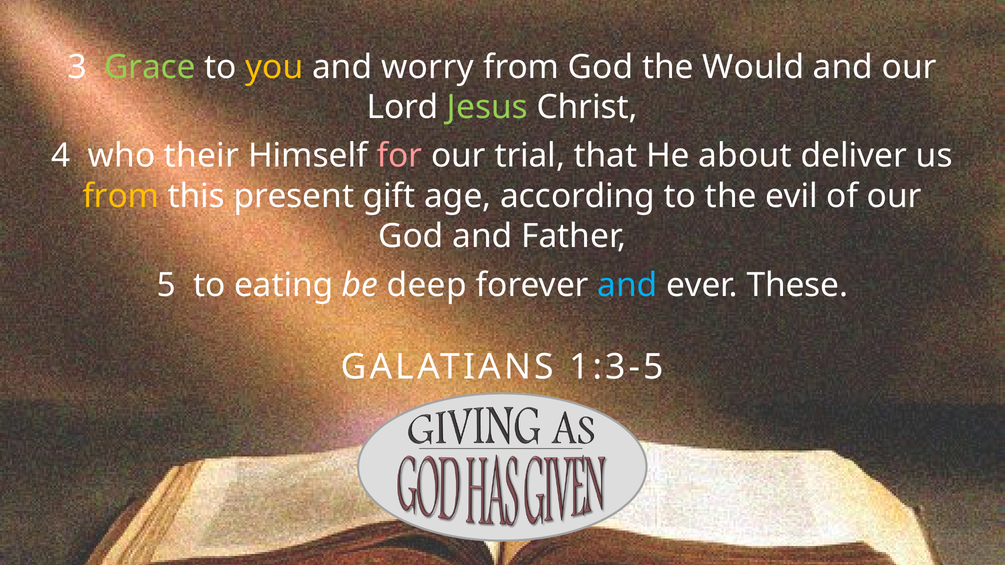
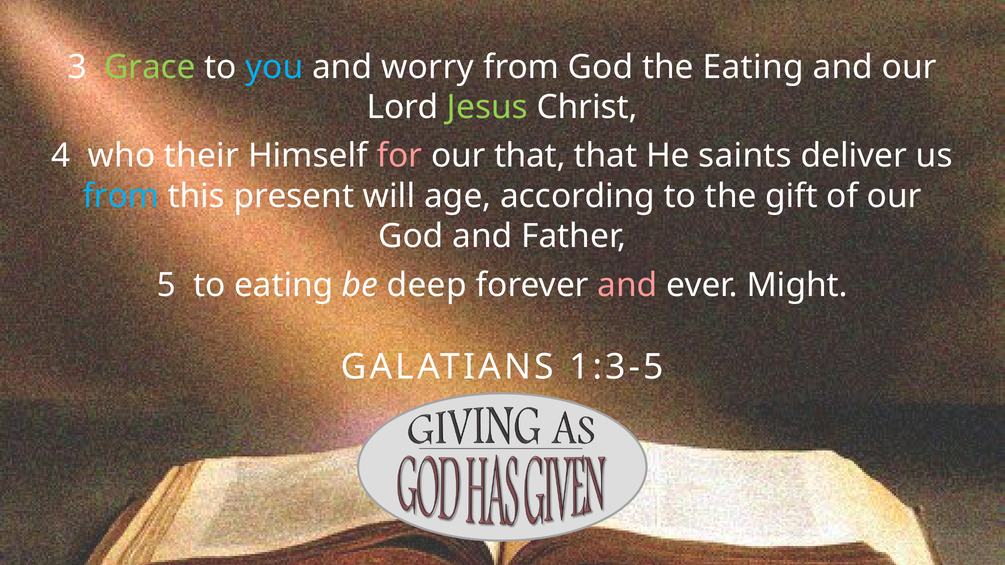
you colour: yellow -> light blue
the Would: Would -> Eating
our trial: trial -> that
about: about -> saints
from at (121, 196) colour: yellow -> light blue
gift: gift -> will
evil: evil -> gift
and at (627, 285) colour: light blue -> pink
These: These -> Might
